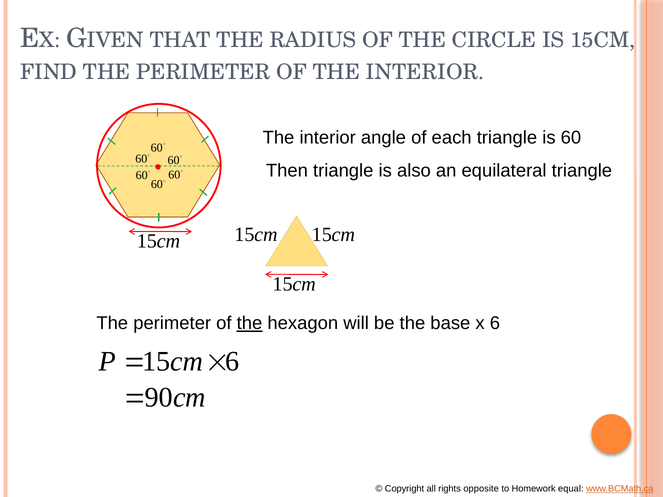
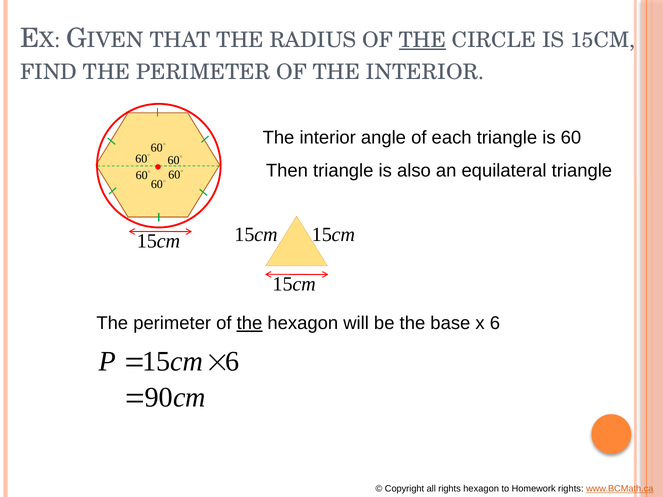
THE at (422, 40) underline: none -> present
rights opposite: opposite -> hexagon
Homework equal: equal -> rights
